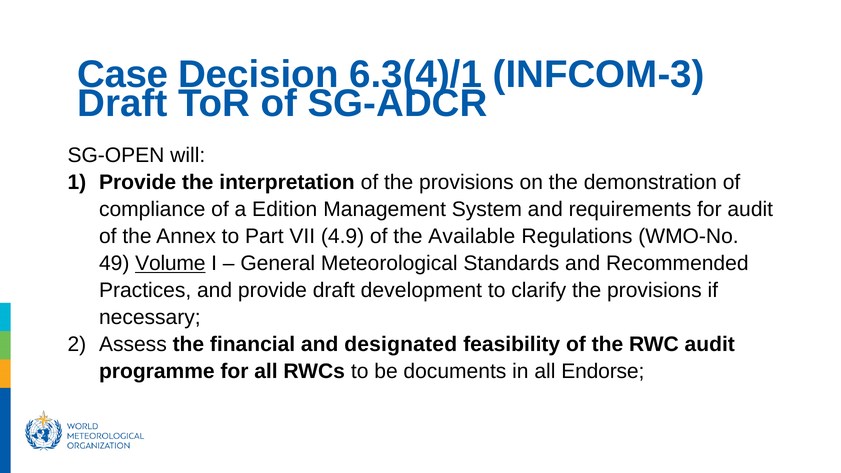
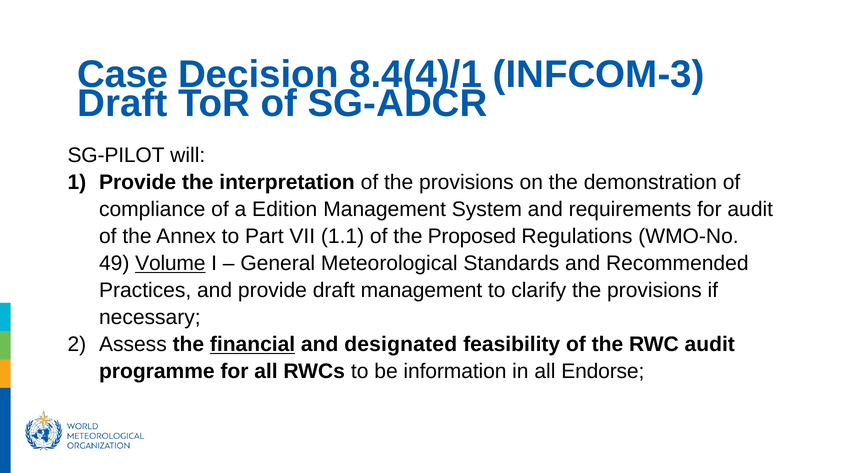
6.3(4)/1: 6.3(4)/1 -> 8.4(4)/1
SG-OPEN: SG-OPEN -> SG-PILOT
4.9: 4.9 -> 1.1
Available: Available -> Proposed
draft development: development -> management
financial underline: none -> present
documents: documents -> information
